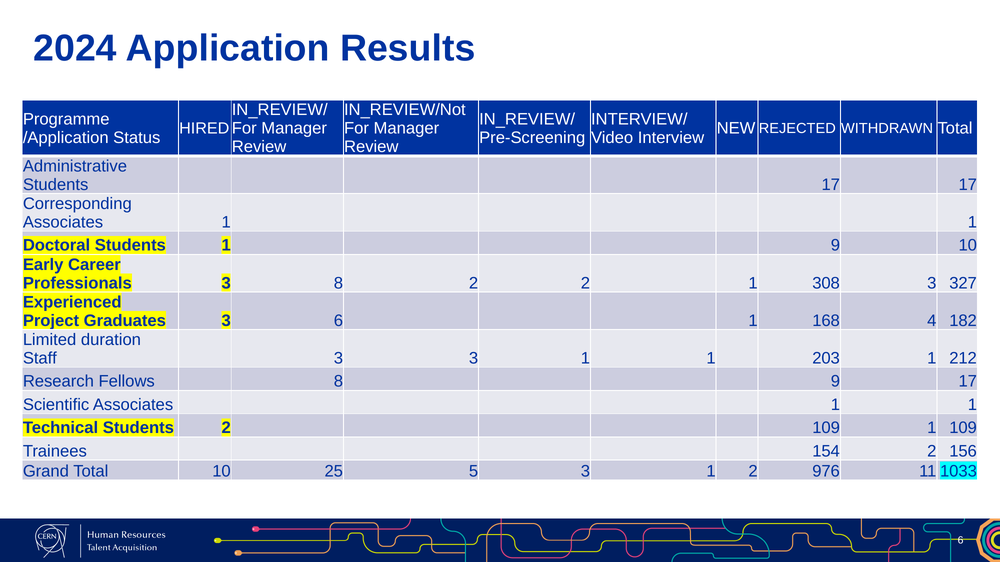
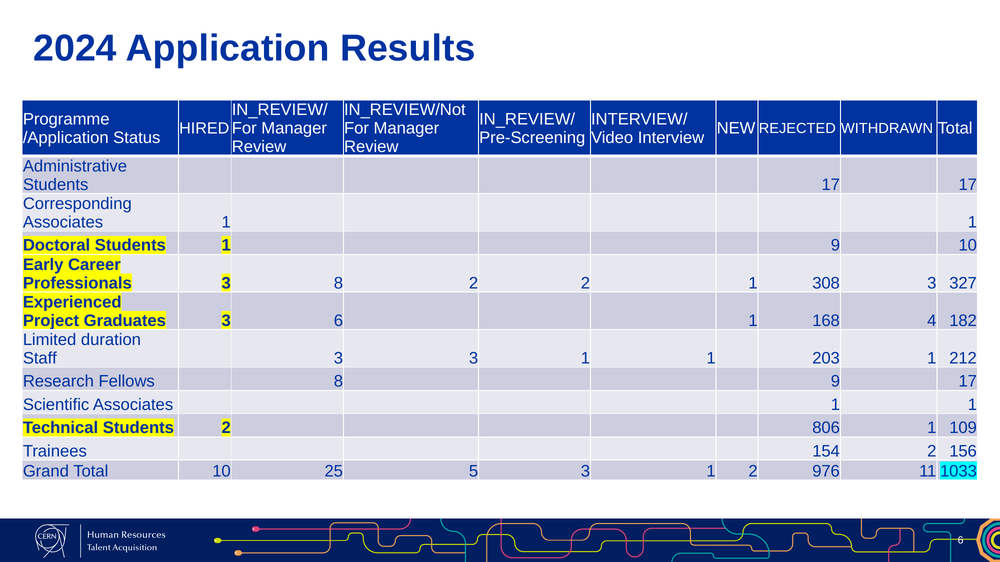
2 109: 109 -> 806
